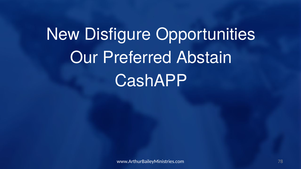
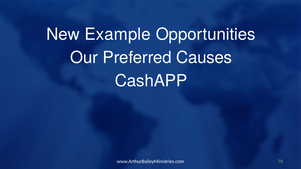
Disfigure: Disfigure -> Example
Abstain: Abstain -> Causes
